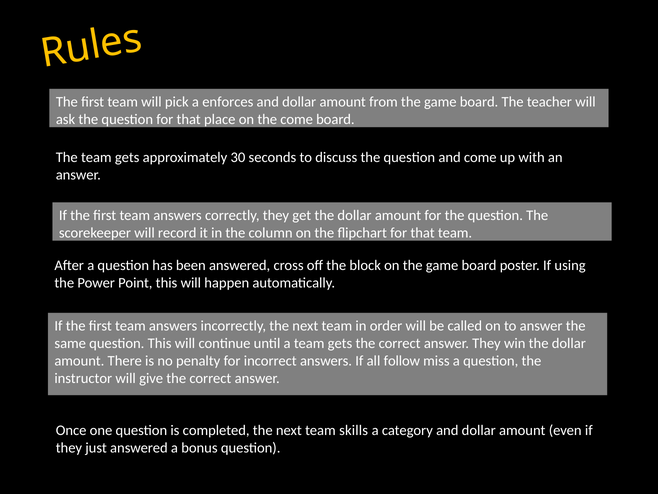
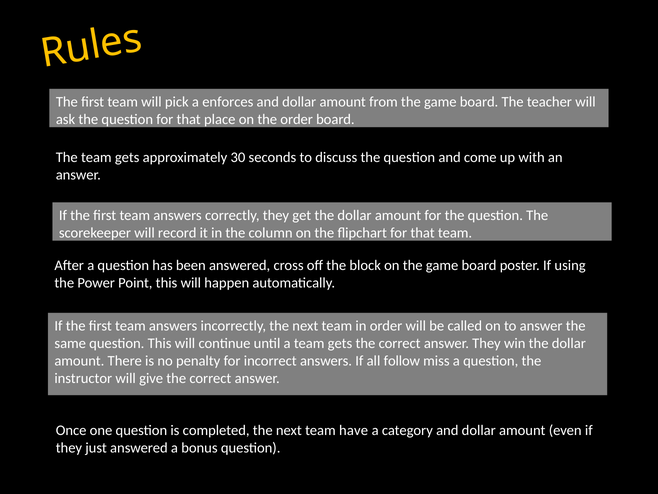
the come: come -> order
skills: skills -> have
